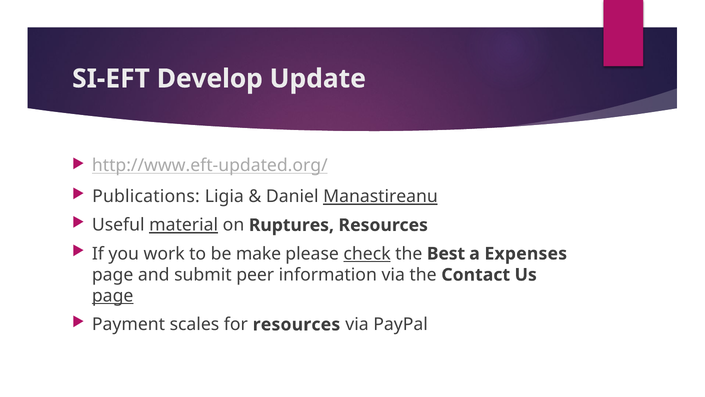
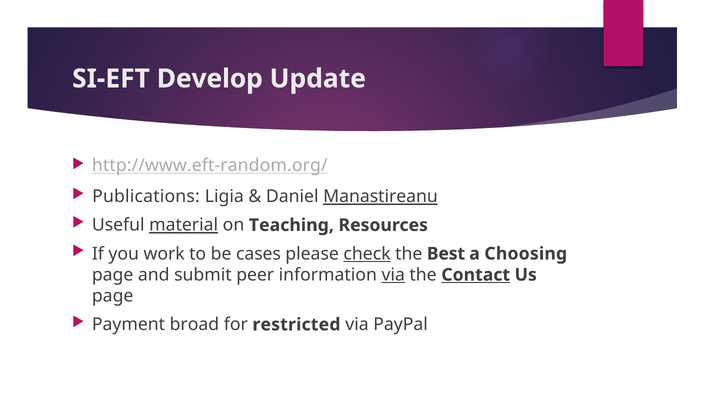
http://www.eft-updated.org/: http://www.eft-updated.org/ -> http://www.eft-random.org/
Ruptures: Ruptures -> Teaching
make: make -> cases
Expenses: Expenses -> Choosing
via at (393, 275) underline: none -> present
Contact underline: none -> present
page at (113, 296) underline: present -> none
scales: scales -> broad
for resources: resources -> restricted
